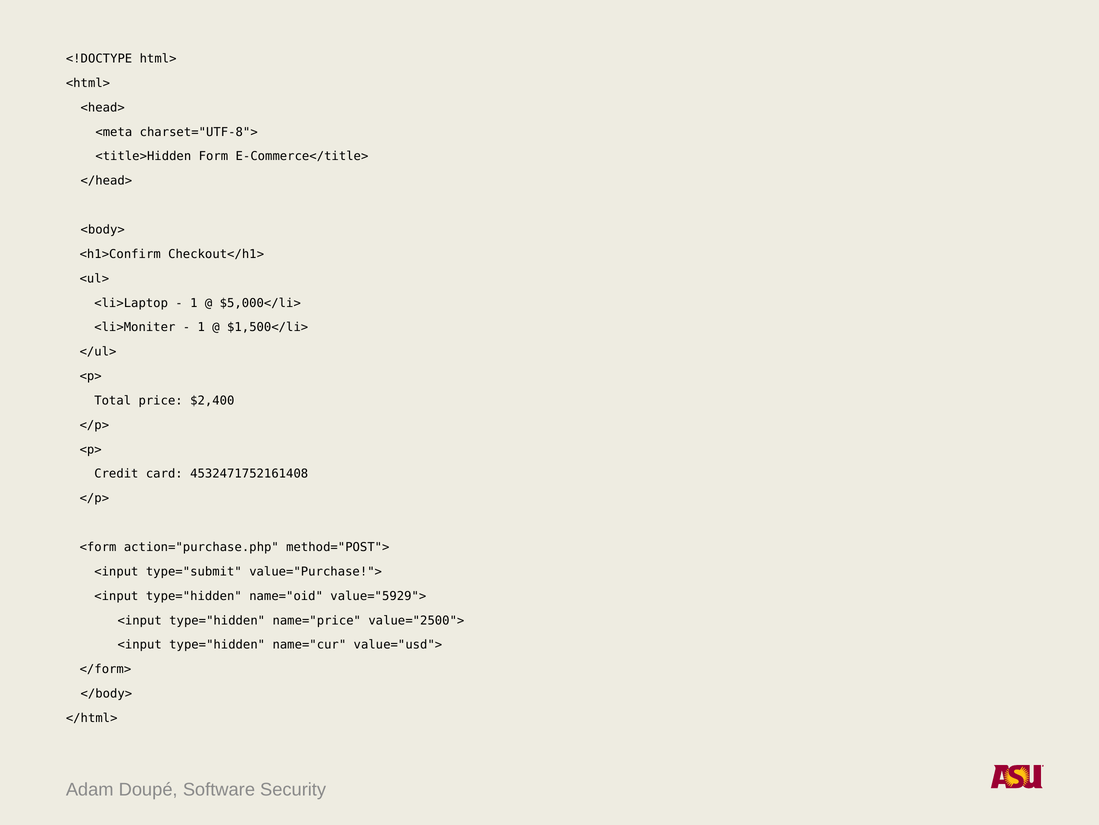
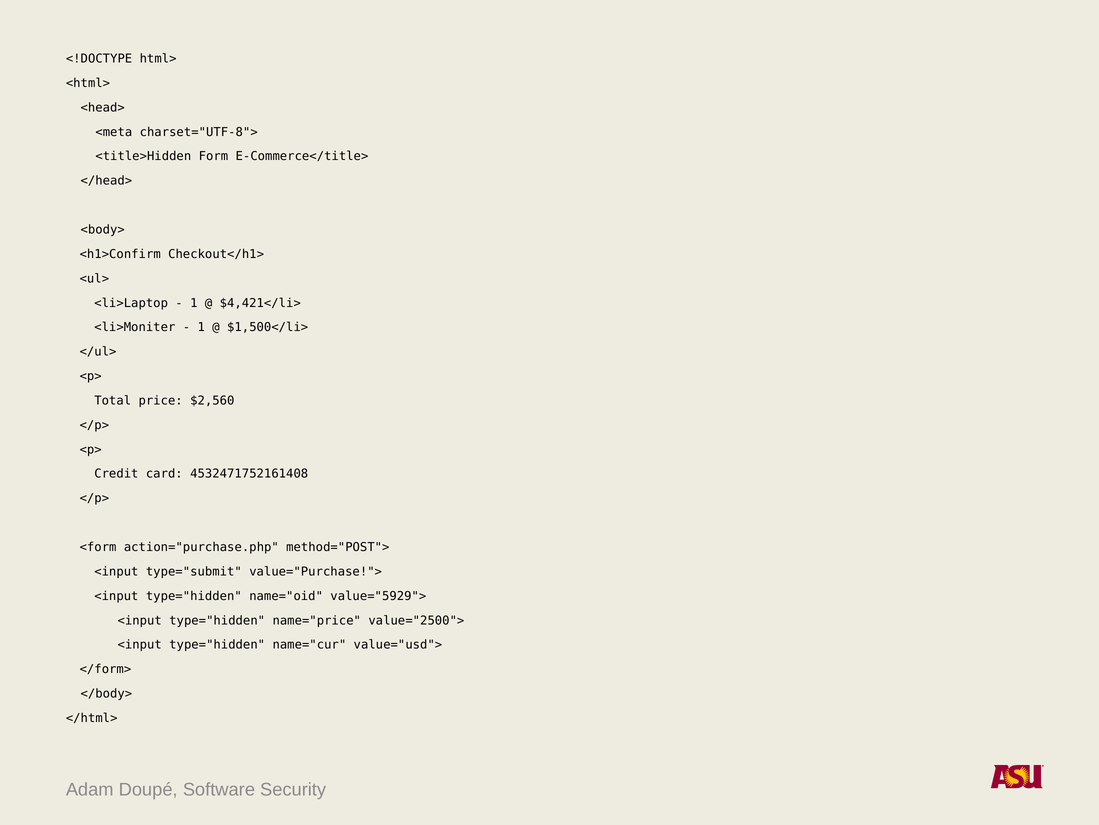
$5,000</li>: $5,000</li> -> $4,421</li>
$2,400: $2,400 -> $2,560
